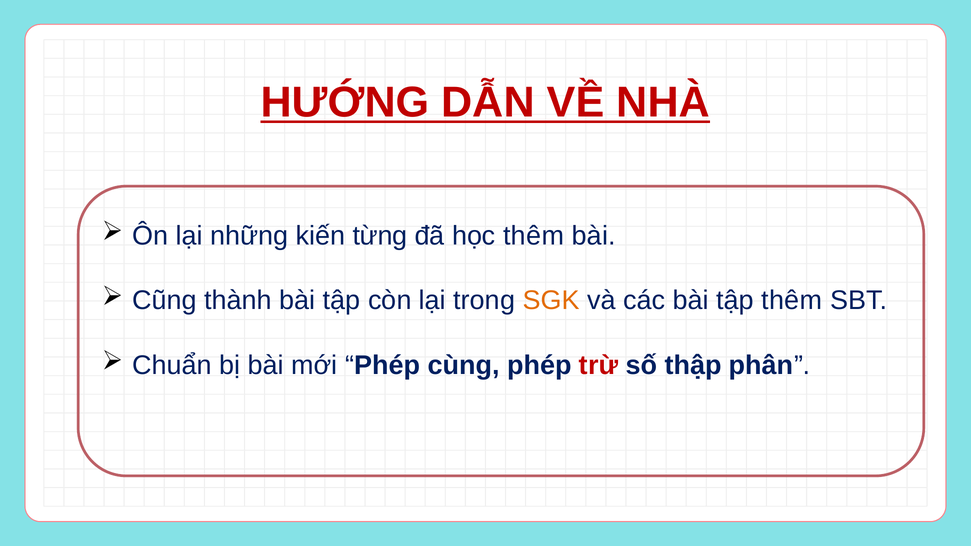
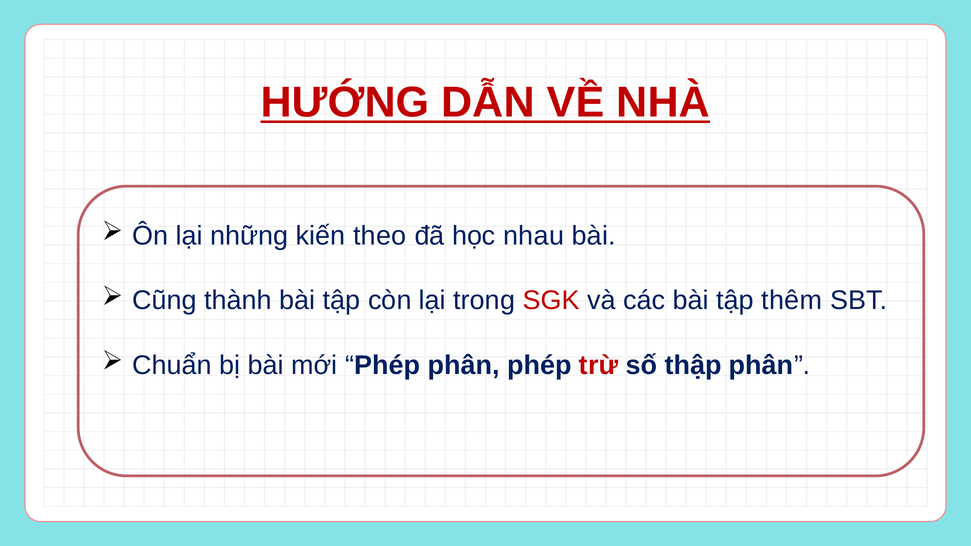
từng: từng -> theo
học thêm: thêm -> nhau
SGK colour: orange -> red
Phép cùng: cùng -> phân
